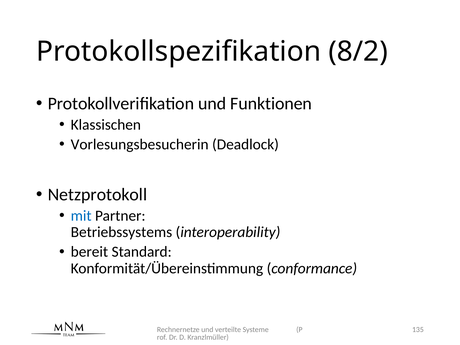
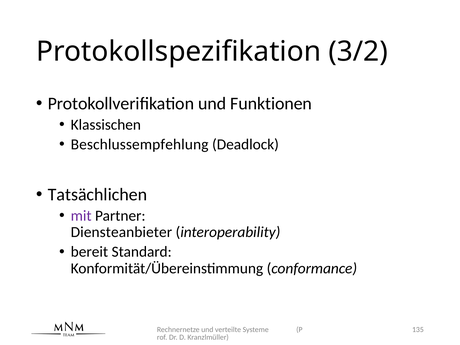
8/2: 8/2 -> 3/2
Vorlesungsbesucherin: Vorlesungsbesucherin -> Beschlussempfehlung
Netzprotokoll: Netzprotokoll -> Tatsächlichen
mit colour: blue -> purple
Betriebssystems: Betriebssystems -> Diensteanbieter
